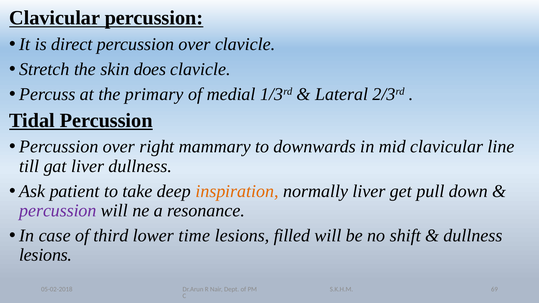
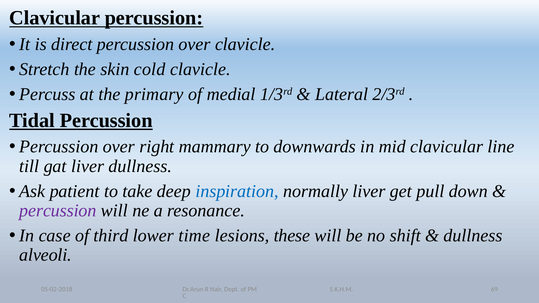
does: does -> cold
inspiration colour: orange -> blue
filled: filled -> these
lesions at (46, 255): lesions -> alveoli
